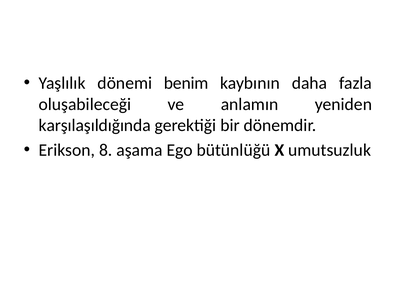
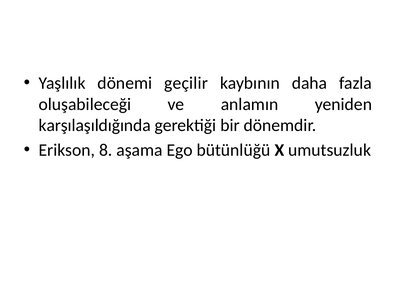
benim: benim -> geçilir
